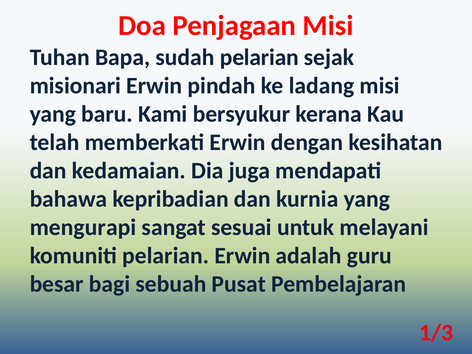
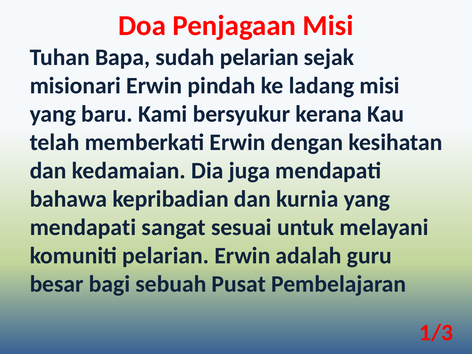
mengurapi at (83, 227): mengurapi -> mendapati
